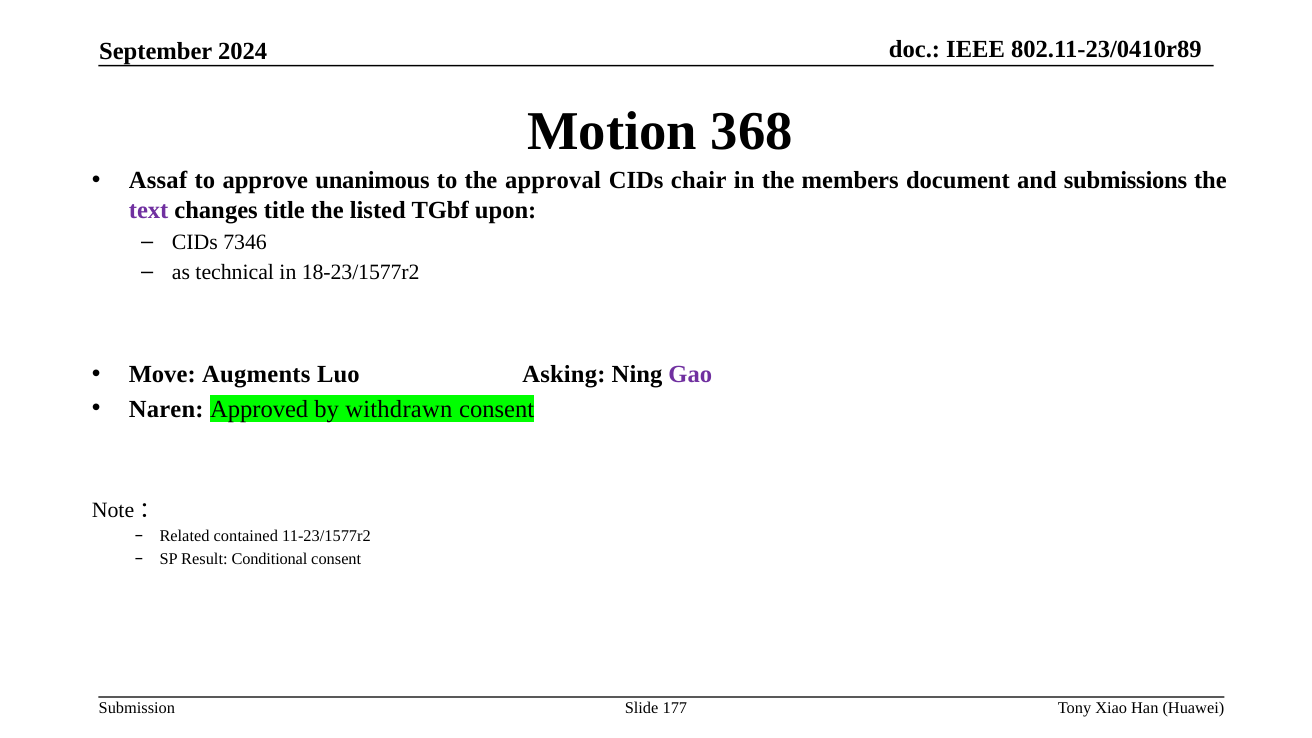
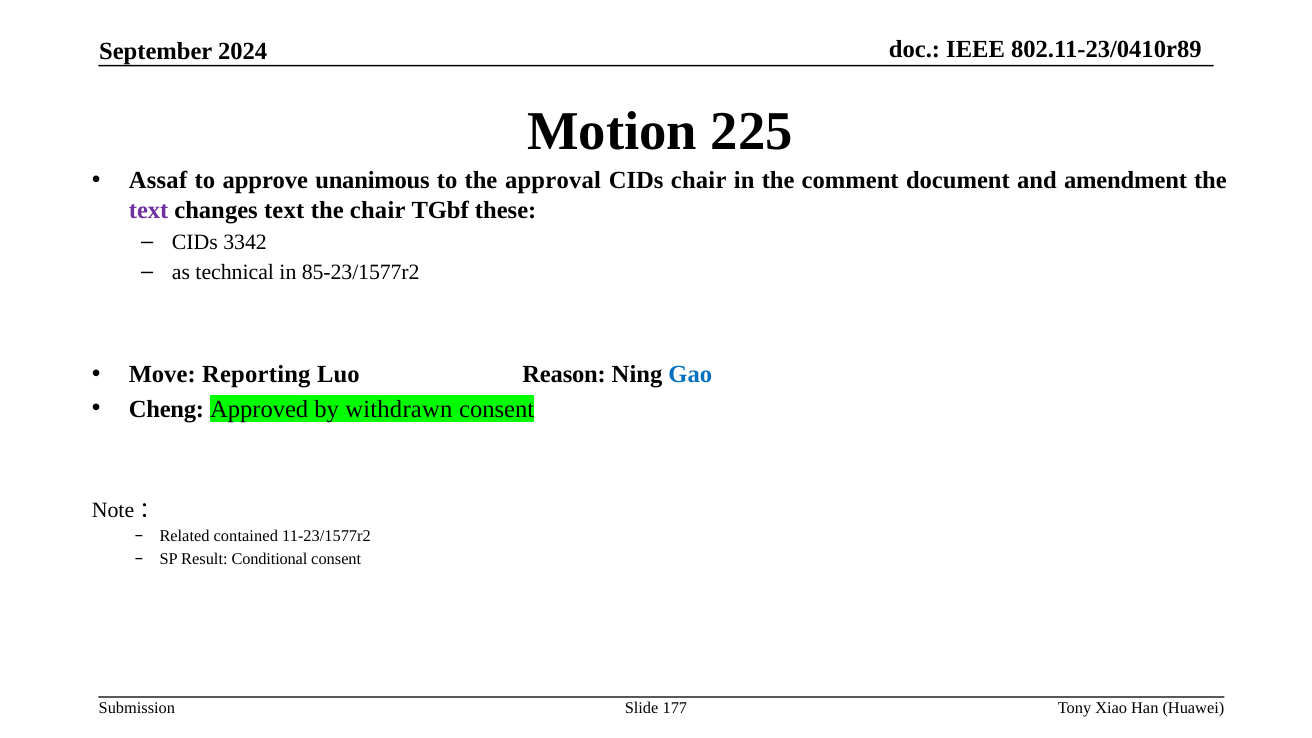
368: 368 -> 225
members: members -> comment
submissions: submissions -> amendment
changes title: title -> text
the listed: listed -> chair
upon: upon -> these
7346: 7346 -> 3342
18-23/1577r2: 18-23/1577r2 -> 85-23/1577r2
Augments: Augments -> Reporting
Asking: Asking -> Reason
Gao colour: purple -> blue
Naren: Naren -> Cheng
